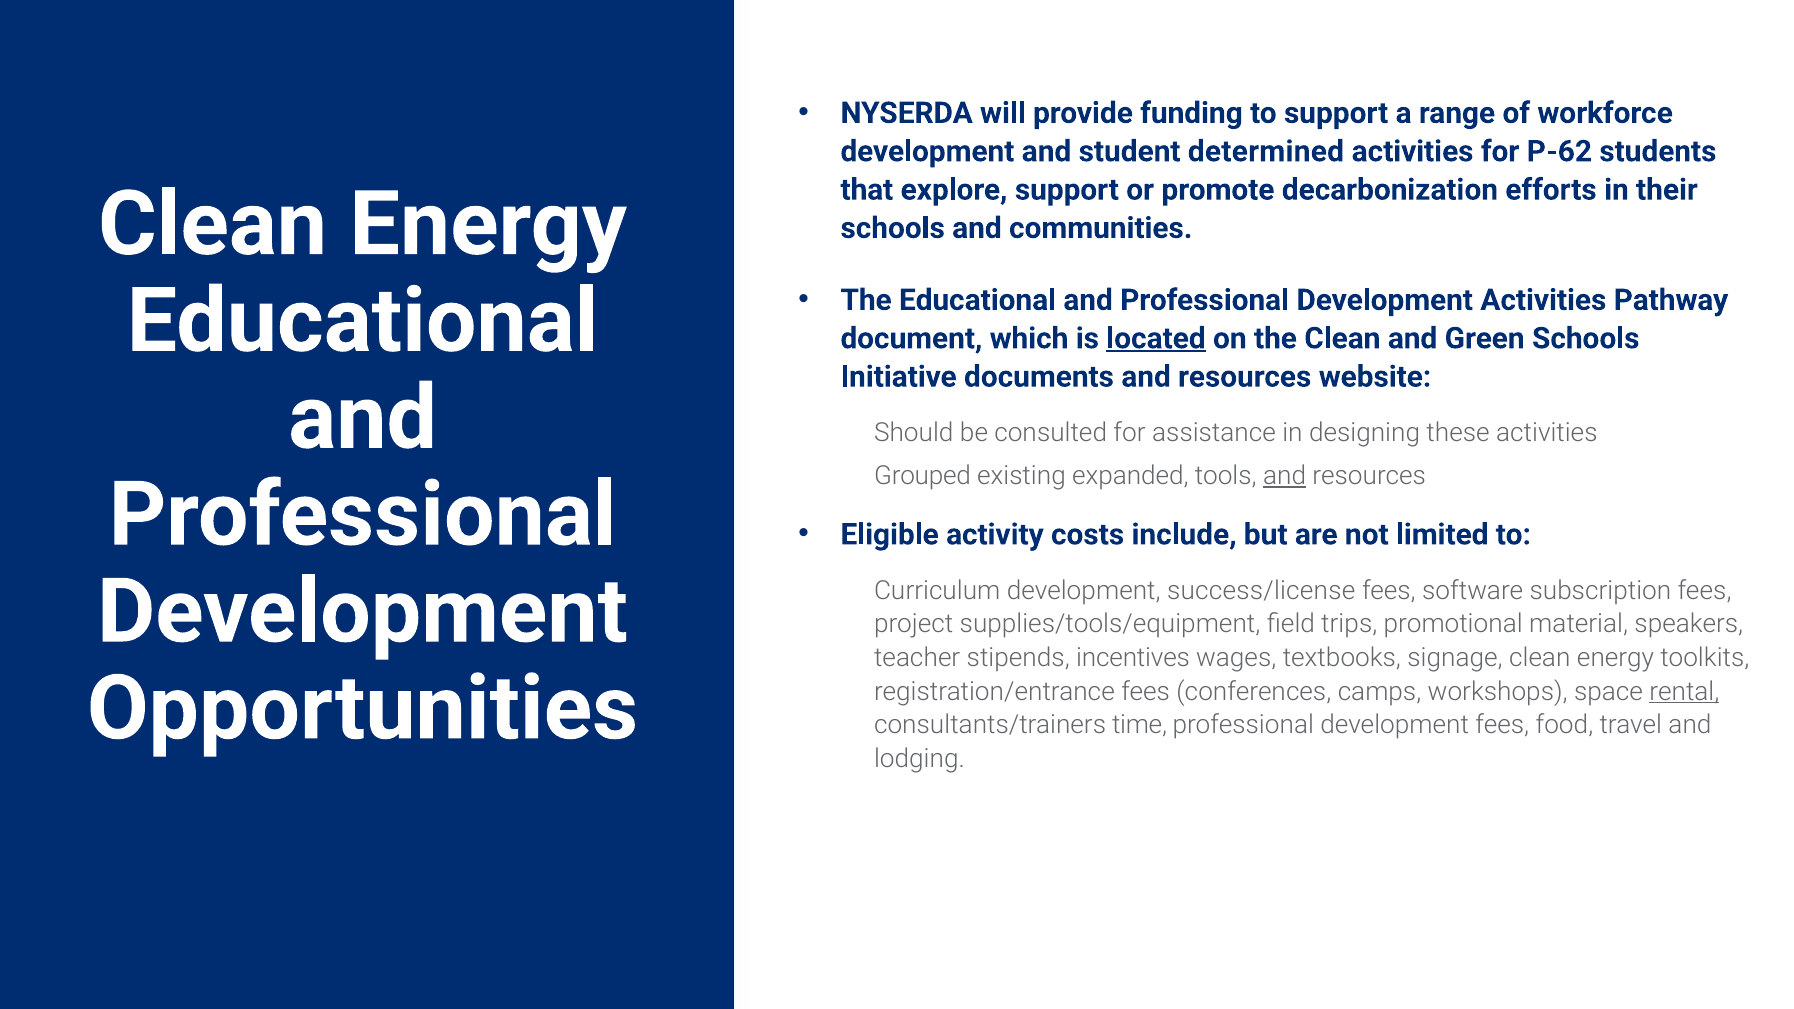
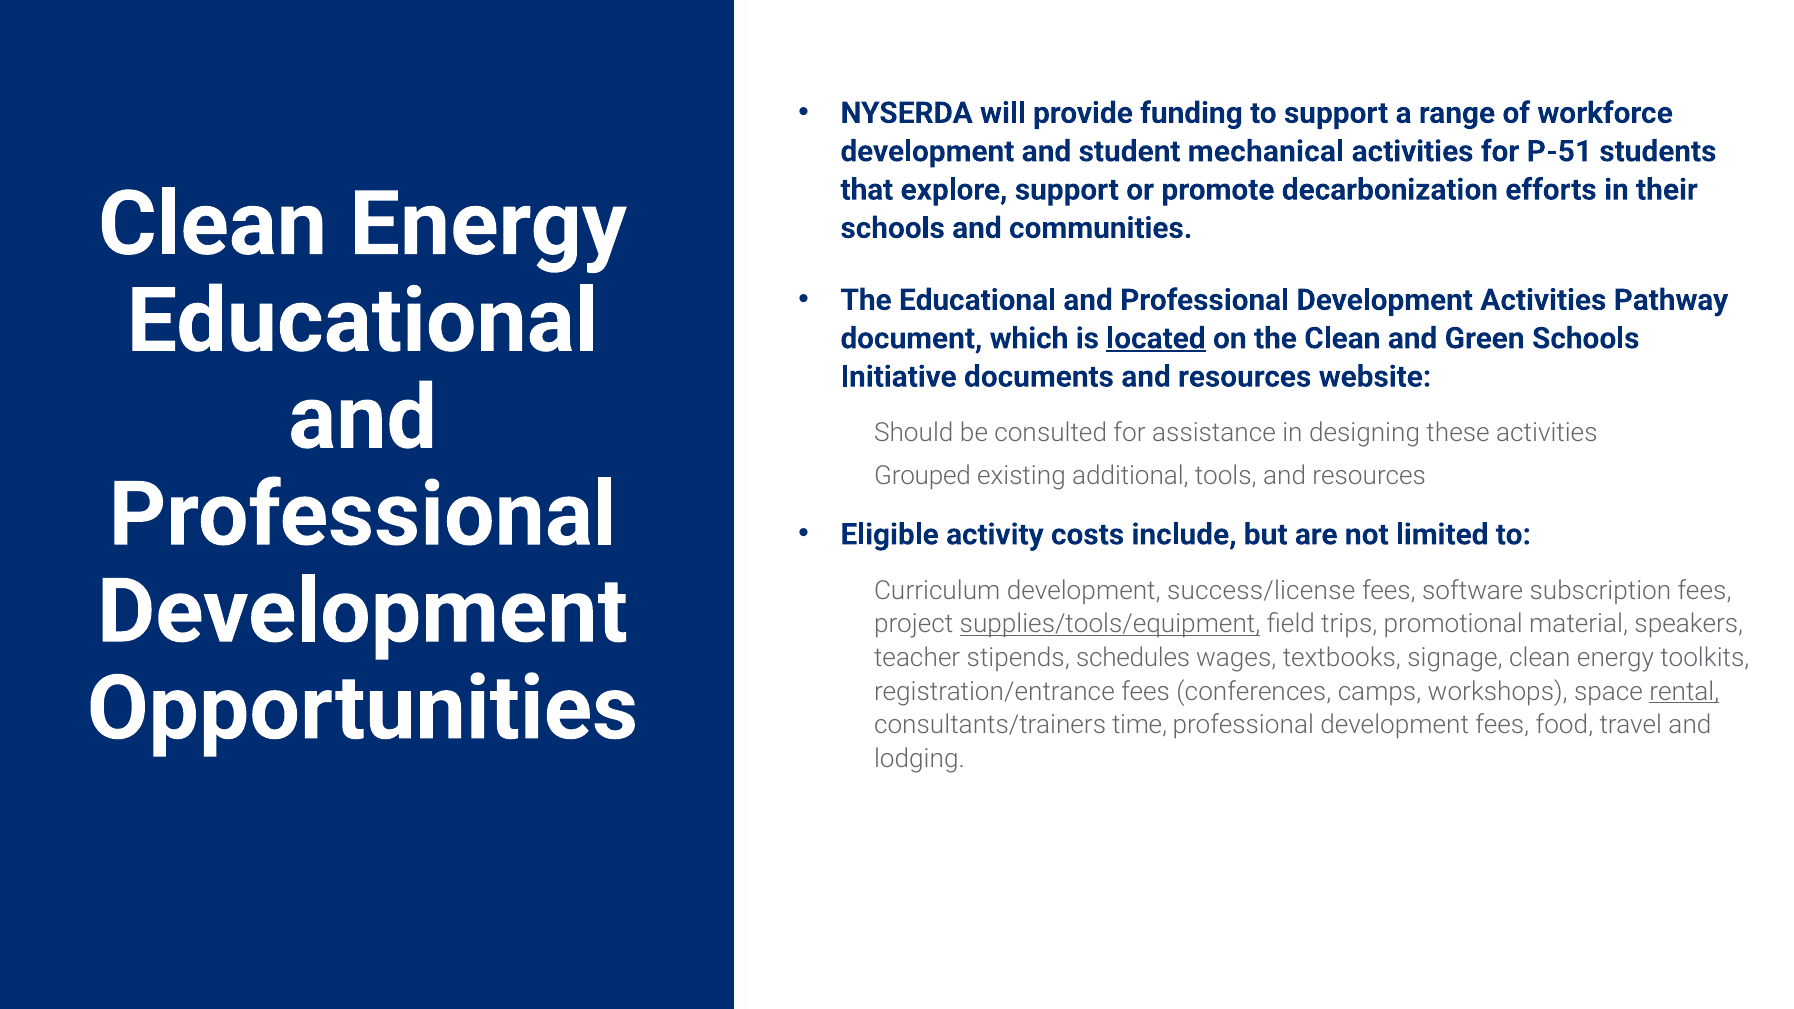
determined: determined -> mechanical
P-62: P-62 -> P-51
expanded: expanded -> additional
and at (1285, 476) underline: present -> none
supplies/tools/equipment underline: none -> present
incentives: incentives -> schedules
